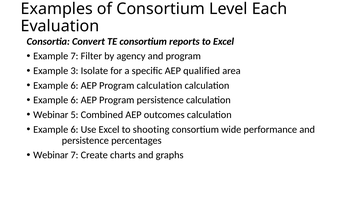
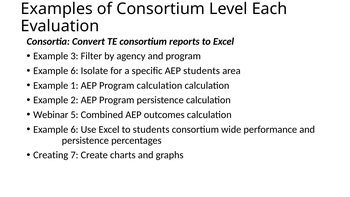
Example 7: 7 -> 3
3 at (74, 71): 3 -> 6
AEP qualified: qualified -> students
6 at (74, 85): 6 -> 1
6 at (74, 100): 6 -> 2
to shooting: shooting -> students
Webinar at (51, 155): Webinar -> Creating
